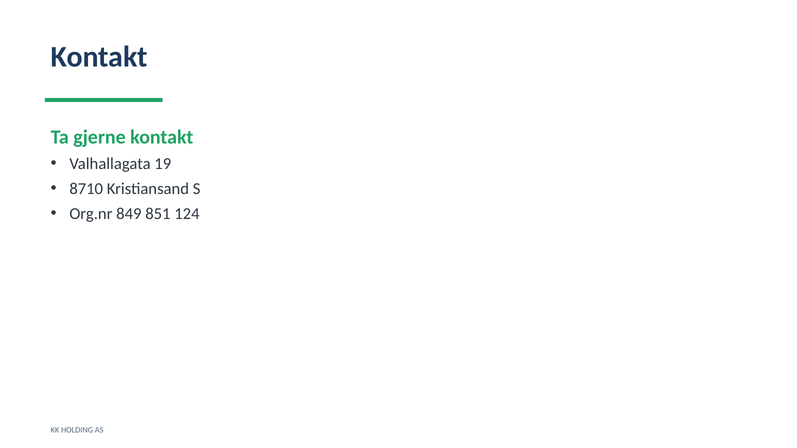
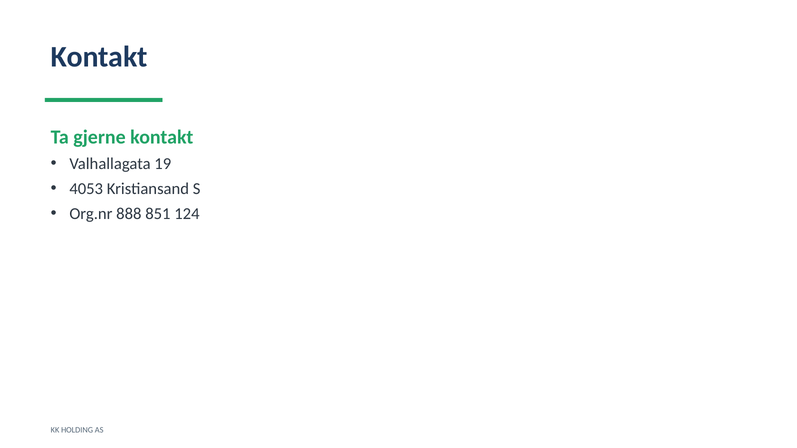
8710: 8710 -> 4053
849: 849 -> 888
